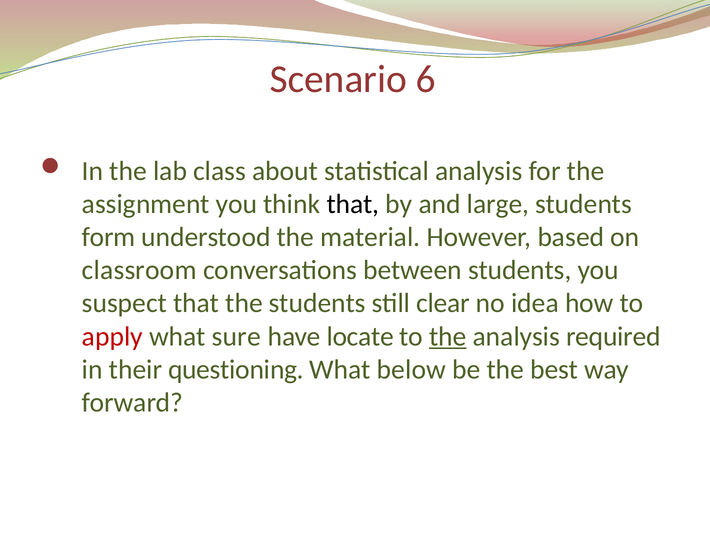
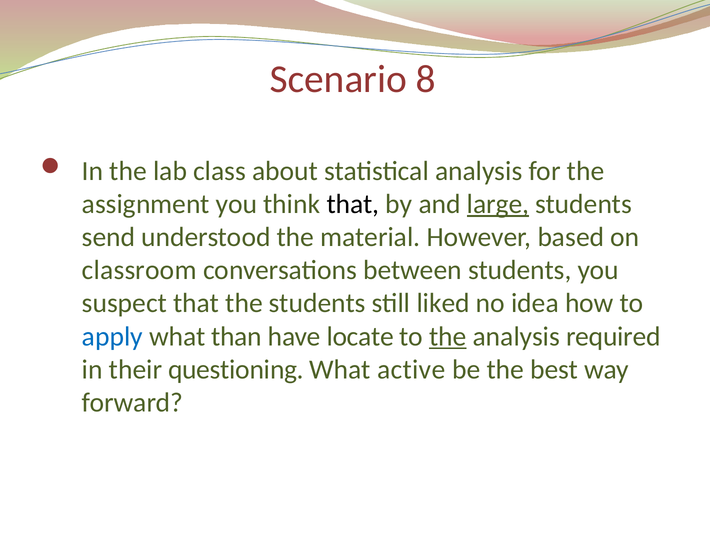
6: 6 -> 8
large underline: none -> present
form: form -> send
clear: clear -> liked
apply colour: red -> blue
sure: sure -> than
below: below -> active
